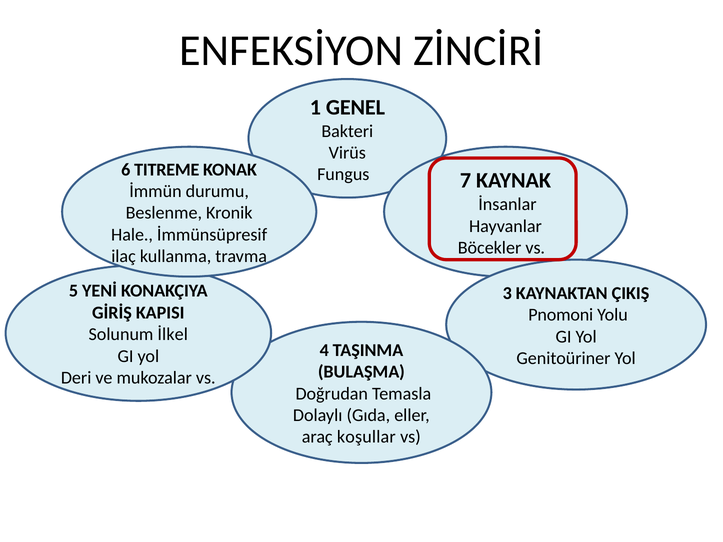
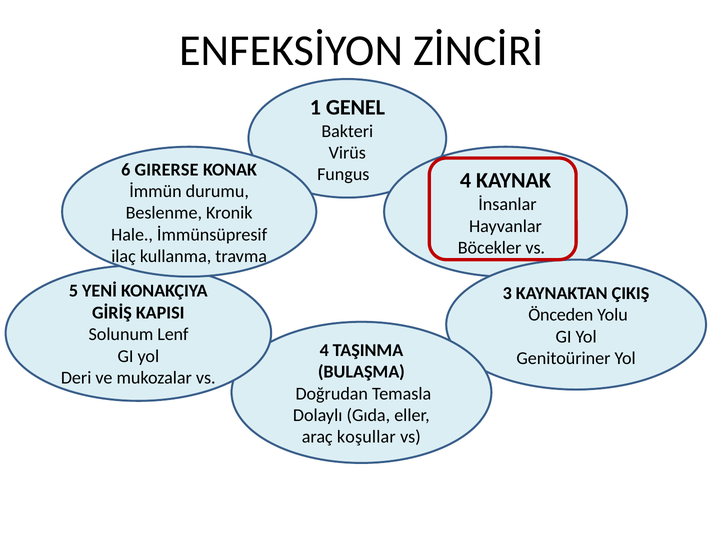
TITREME: TITREME -> GIRERSE
Fungus 7: 7 -> 4
Pnomoni: Pnomoni -> Önceden
İlkel: İlkel -> Lenf
